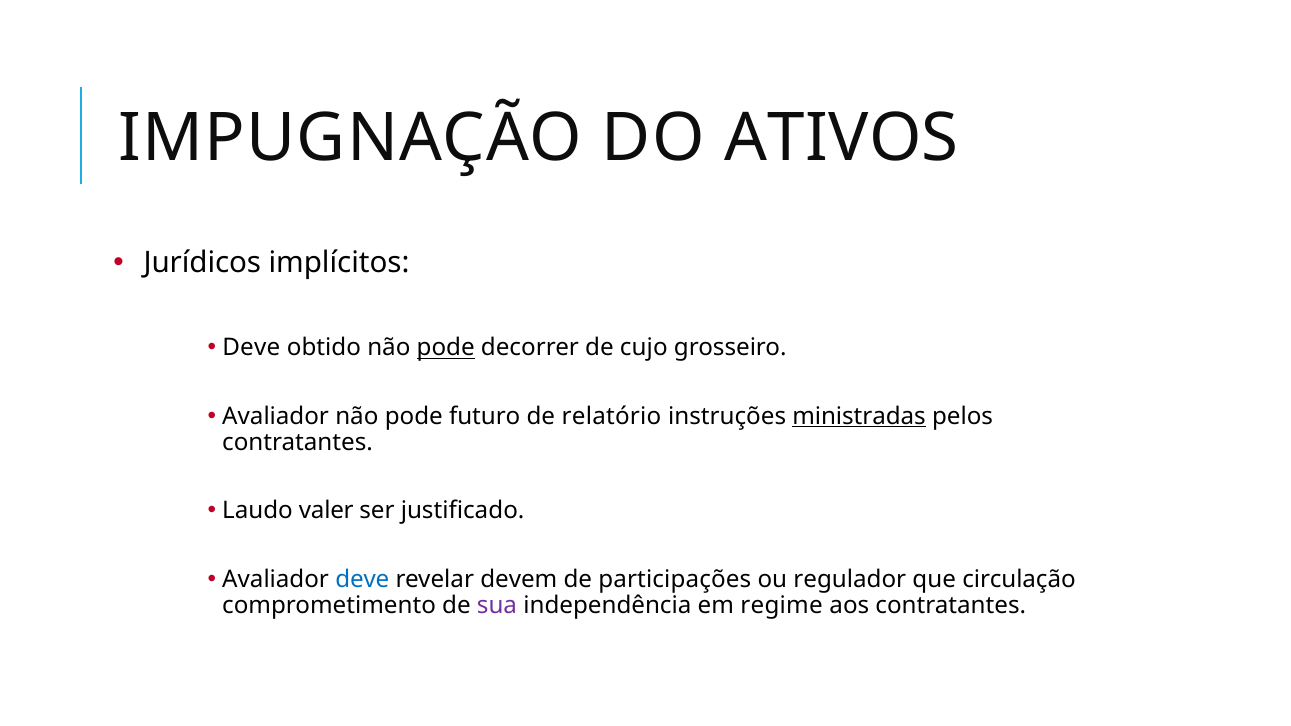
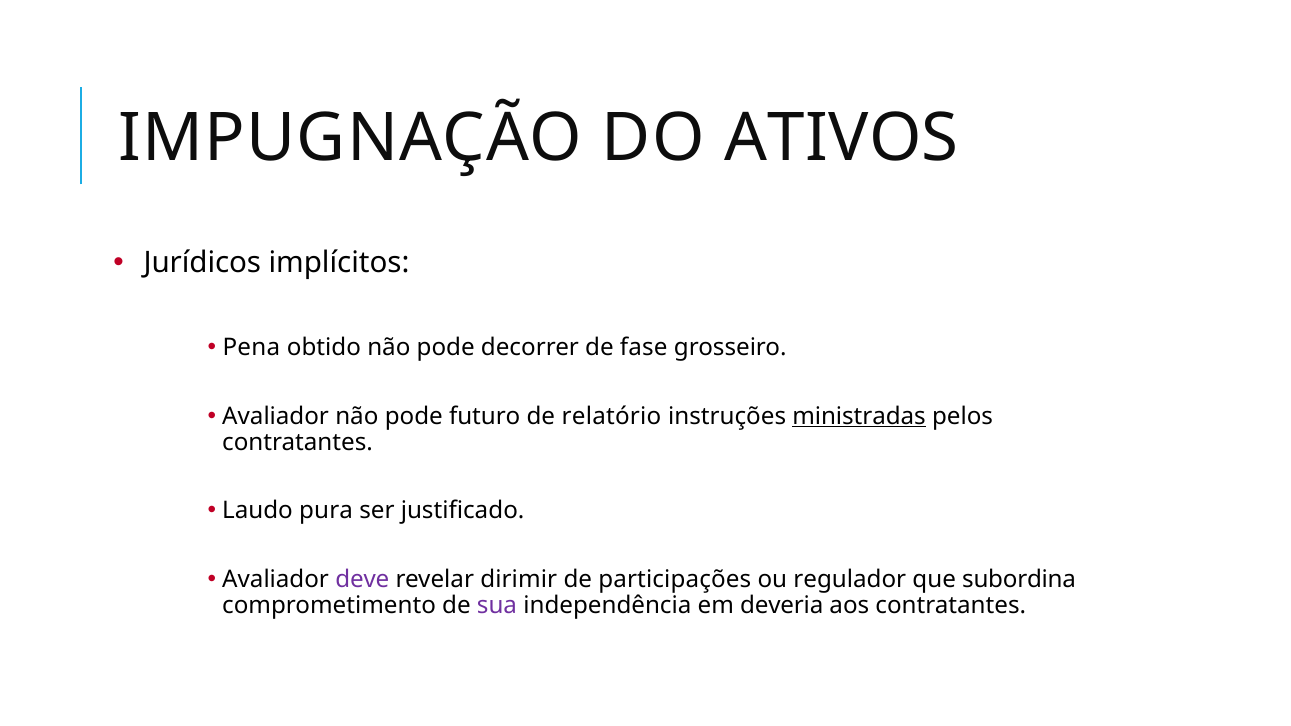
Deve at (251, 348): Deve -> Pena
pode at (446, 348) underline: present -> none
cujo: cujo -> fase
valer: valer -> pura
deve at (362, 579) colour: blue -> purple
devem: devem -> dirimir
circulação: circulação -> subordina
regime: regime -> deveria
